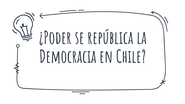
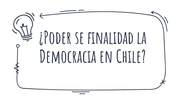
república: república -> finalidad
